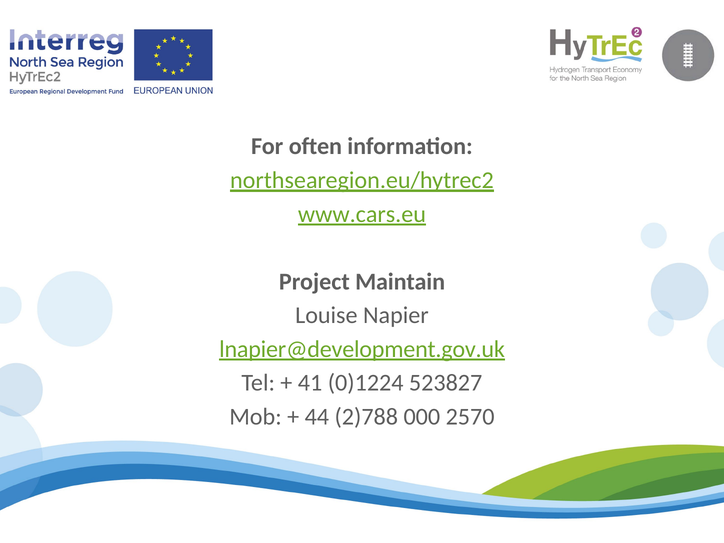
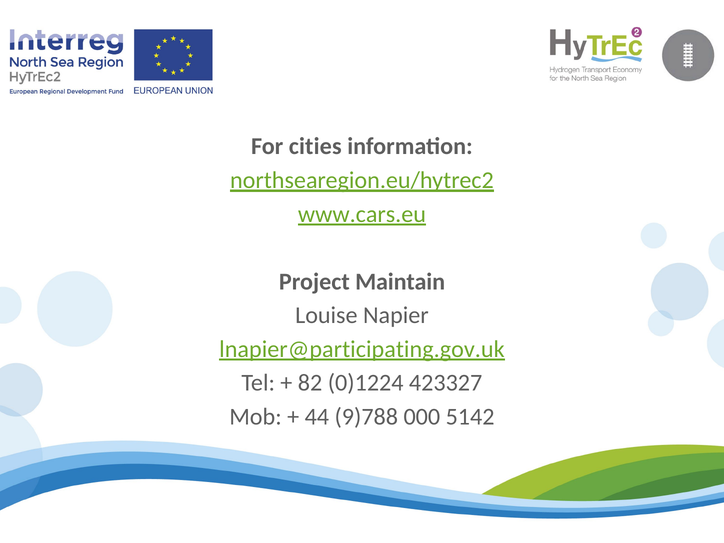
often: often -> cities
lnapier@development.gov.uk: lnapier@development.gov.uk -> lnapier@participating.gov.uk
41: 41 -> 82
523827: 523827 -> 423327
2)788: 2)788 -> 9)788
2570: 2570 -> 5142
